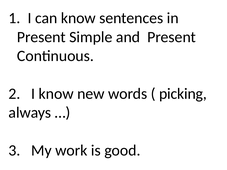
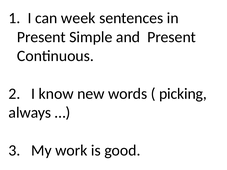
can know: know -> week
